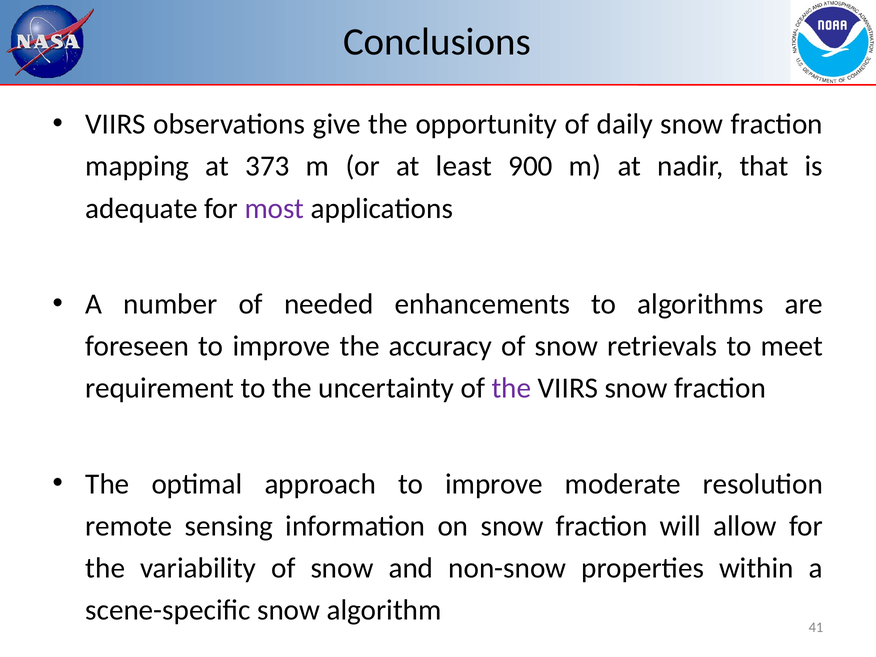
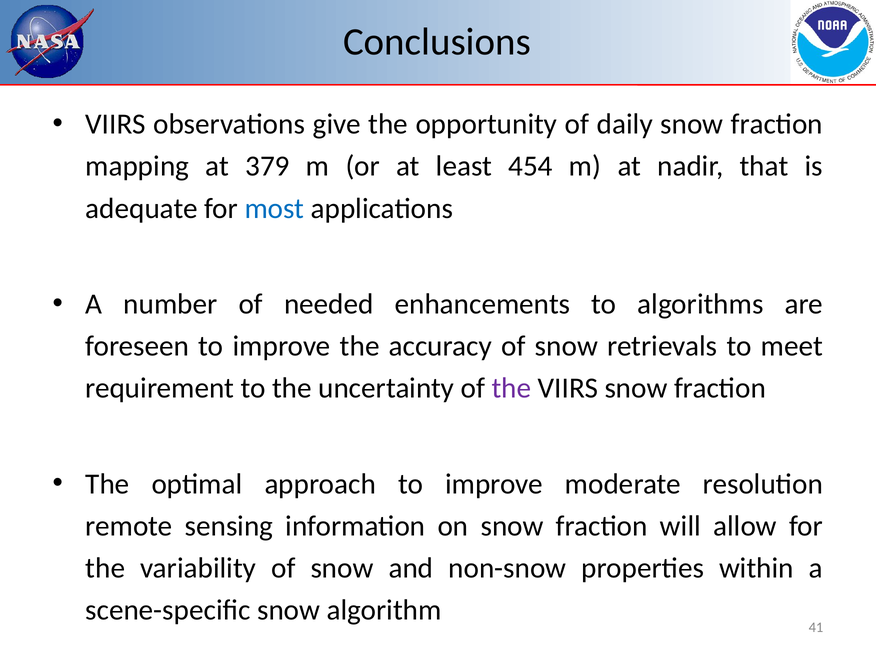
373: 373 -> 379
900: 900 -> 454
most colour: purple -> blue
